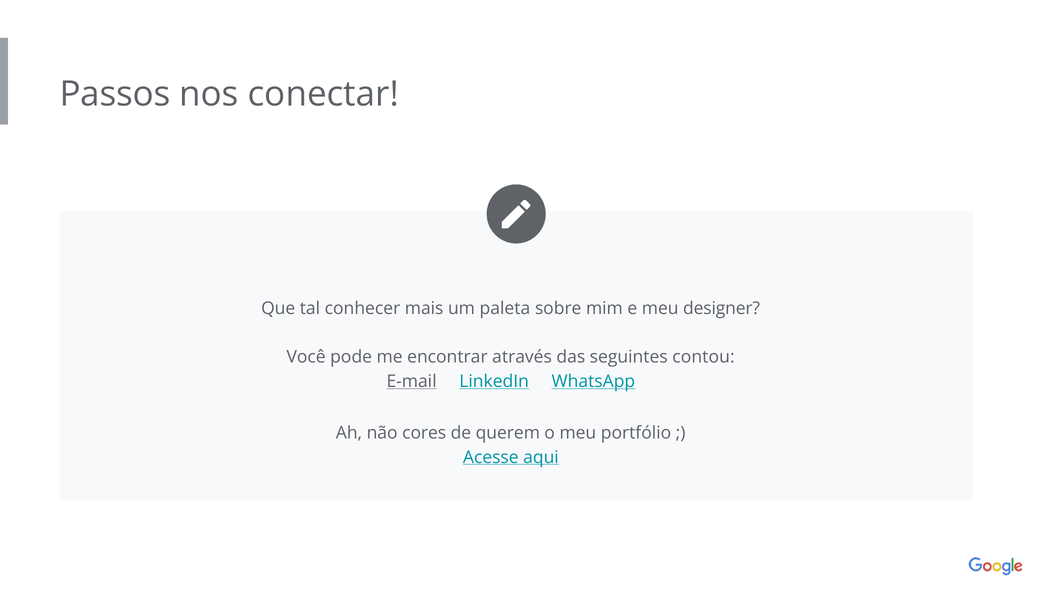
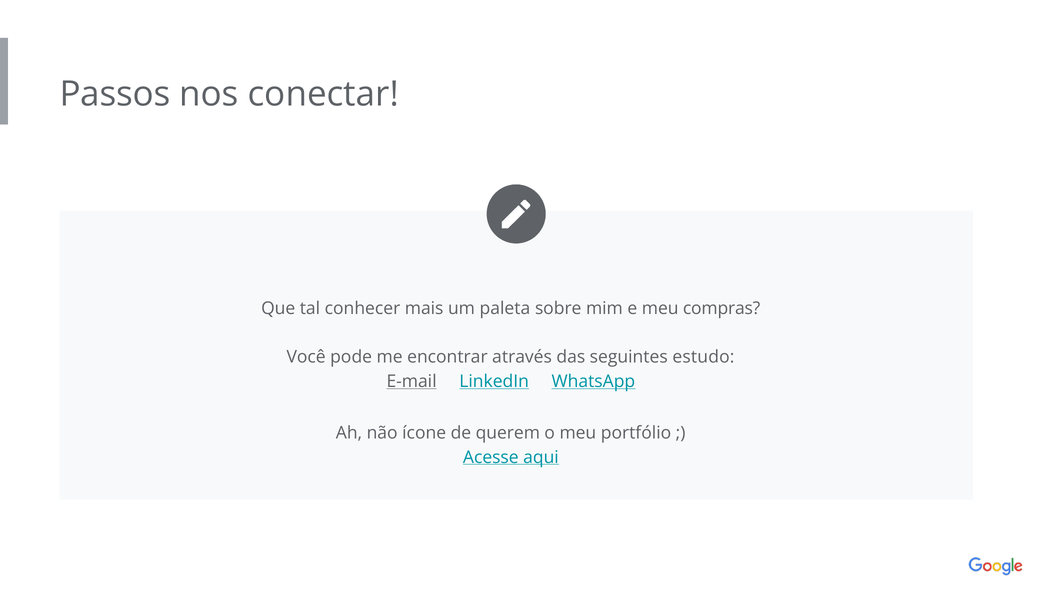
designer: designer -> compras
contou: contou -> estudo
cores: cores -> ícone
